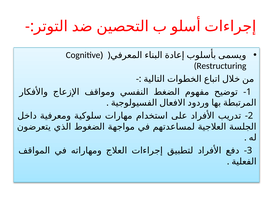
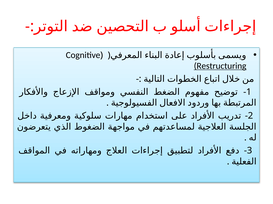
Restructuring underline: none -> present
